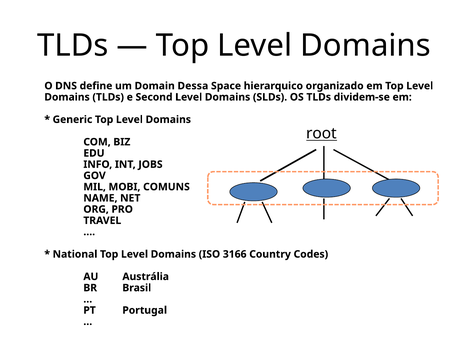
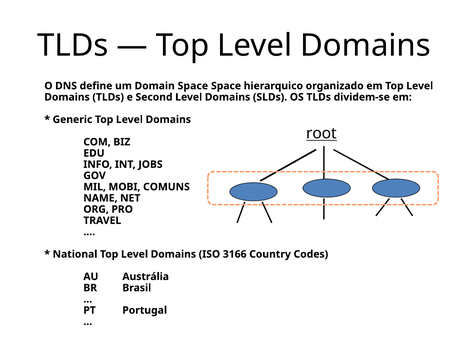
Domain Dessa: Dessa -> Space
